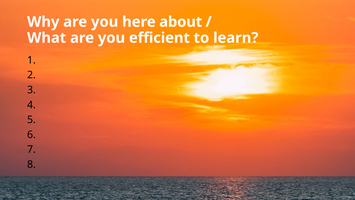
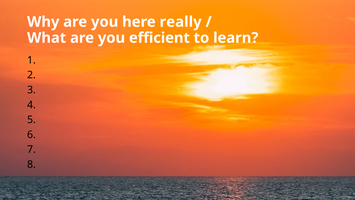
about: about -> really
